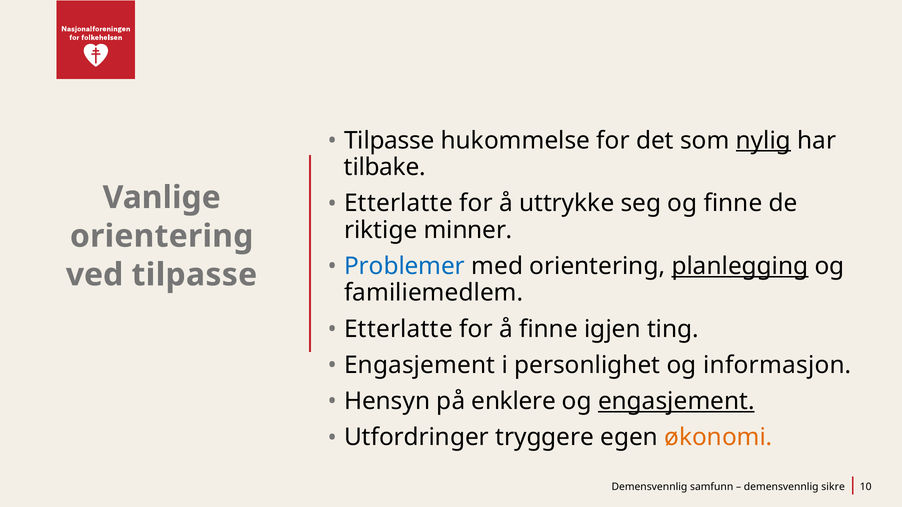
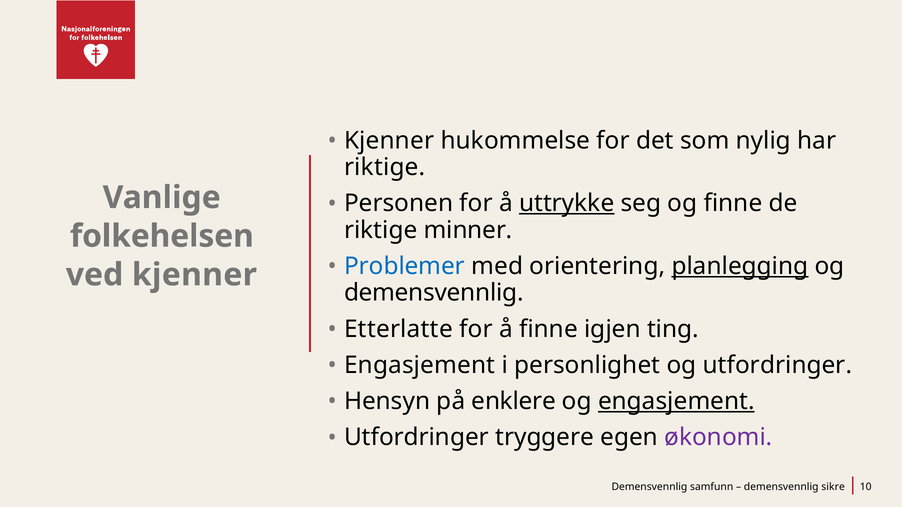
Tilpasse at (389, 141): Tilpasse -> Kjenner
nylig underline: present -> none
tilbake at (385, 167): tilbake -> riktige
Etterlatte at (398, 203): Etterlatte -> Personen
uttrykke underline: none -> present
orientering at (162, 236): orientering -> folkehelsen
ved tilpasse: tilpasse -> kjenner
familiemedlem at (434, 293): familiemedlem -> demensvennlig
og informasjon: informasjon -> utfordringer
økonomi colour: orange -> purple
